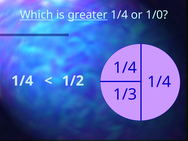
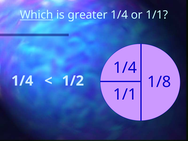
greater underline: present -> none
or 1/0: 1/0 -> 1/1
1/4 1/4: 1/4 -> 1/8
1/3 at (125, 94): 1/3 -> 1/1
